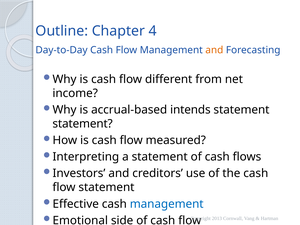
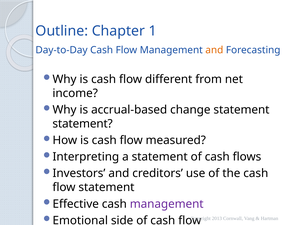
4: 4 -> 1
intends: intends -> change
management at (167, 204) colour: blue -> purple
